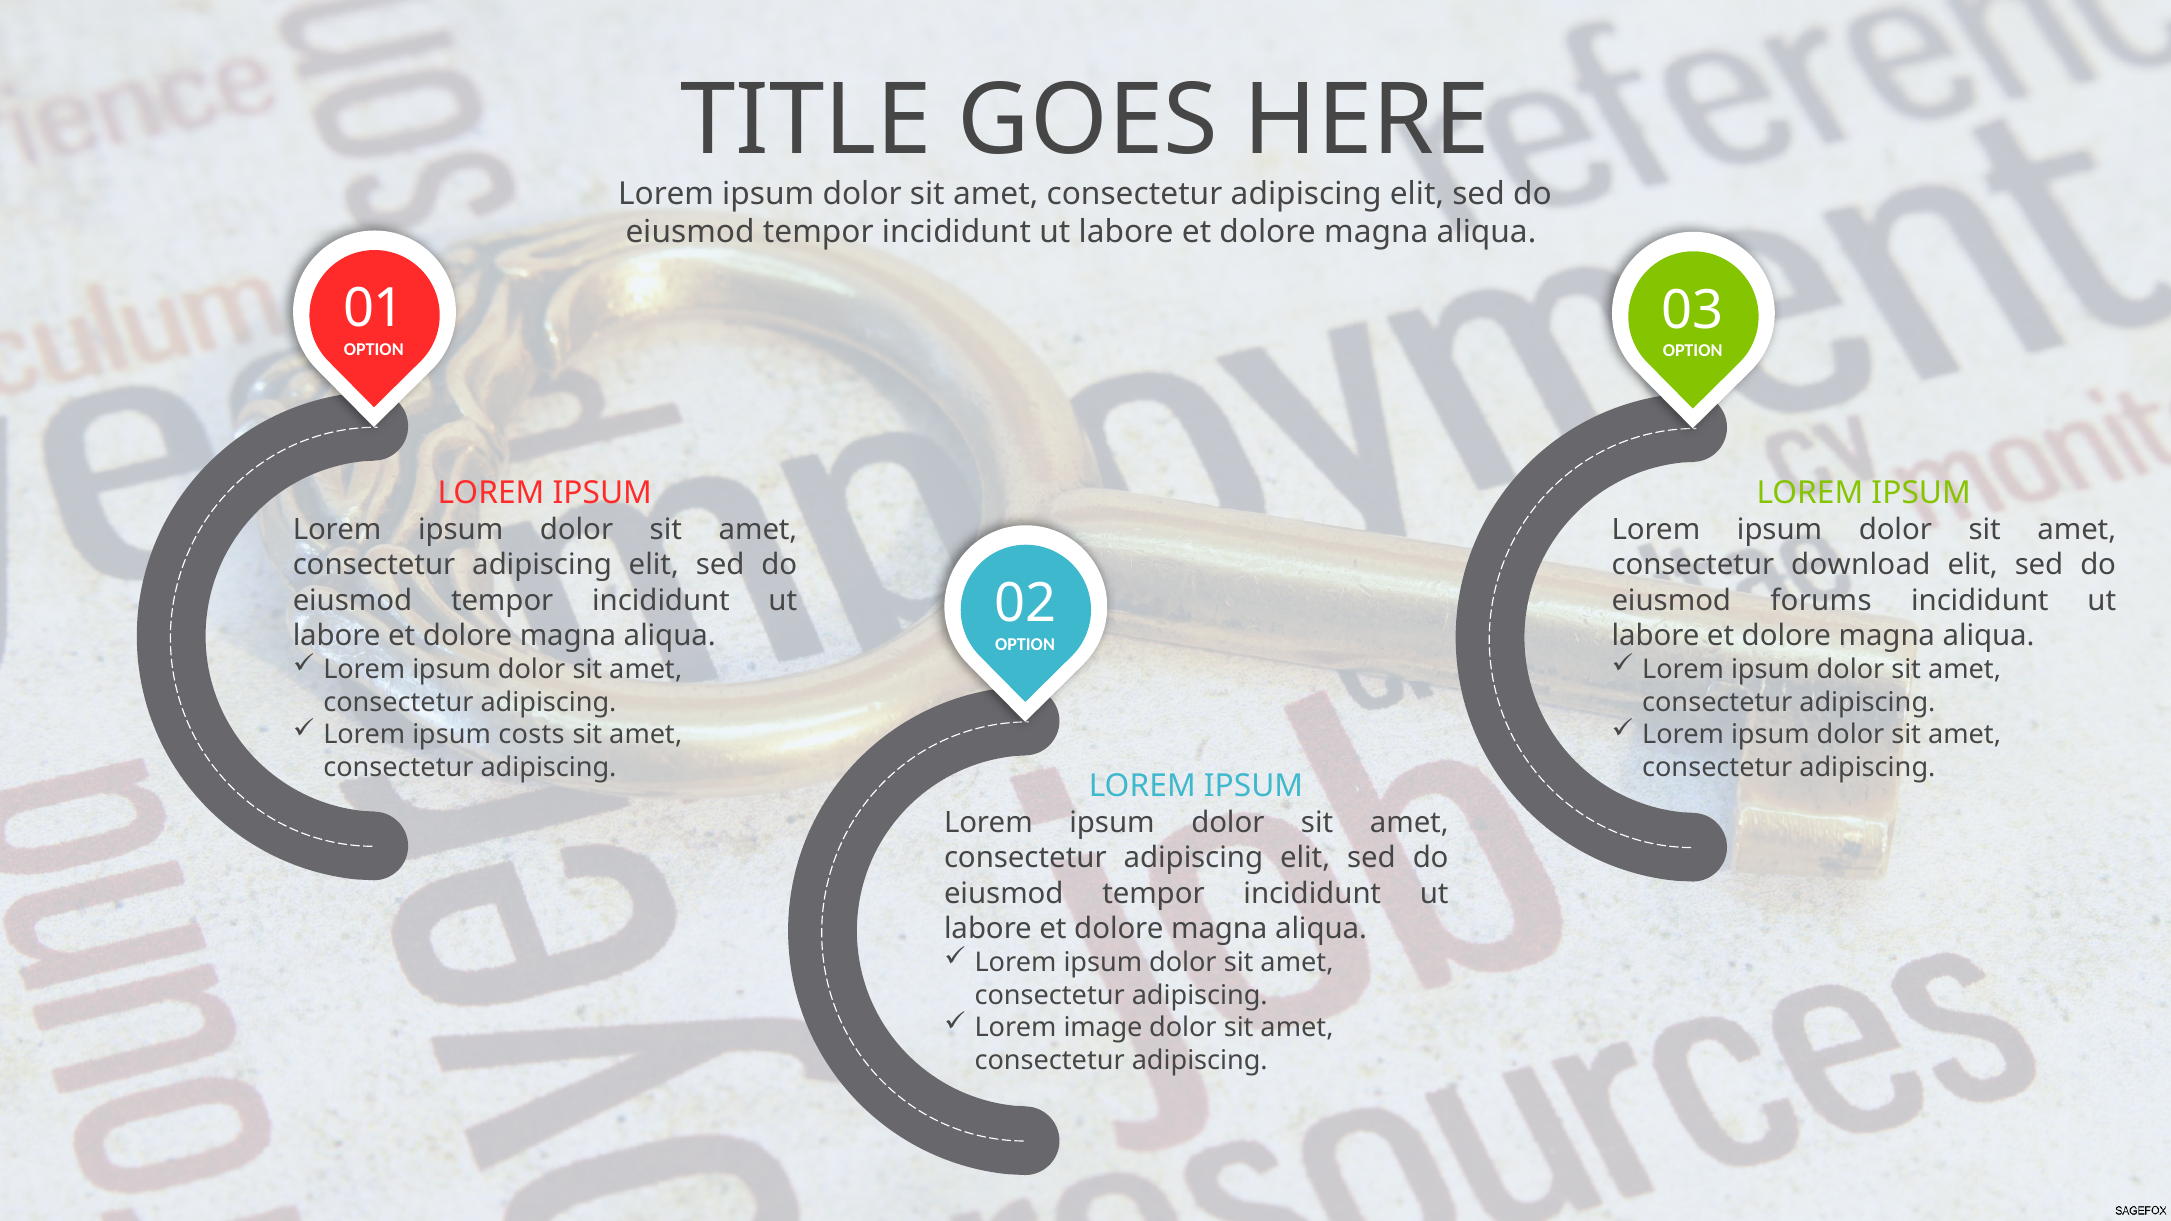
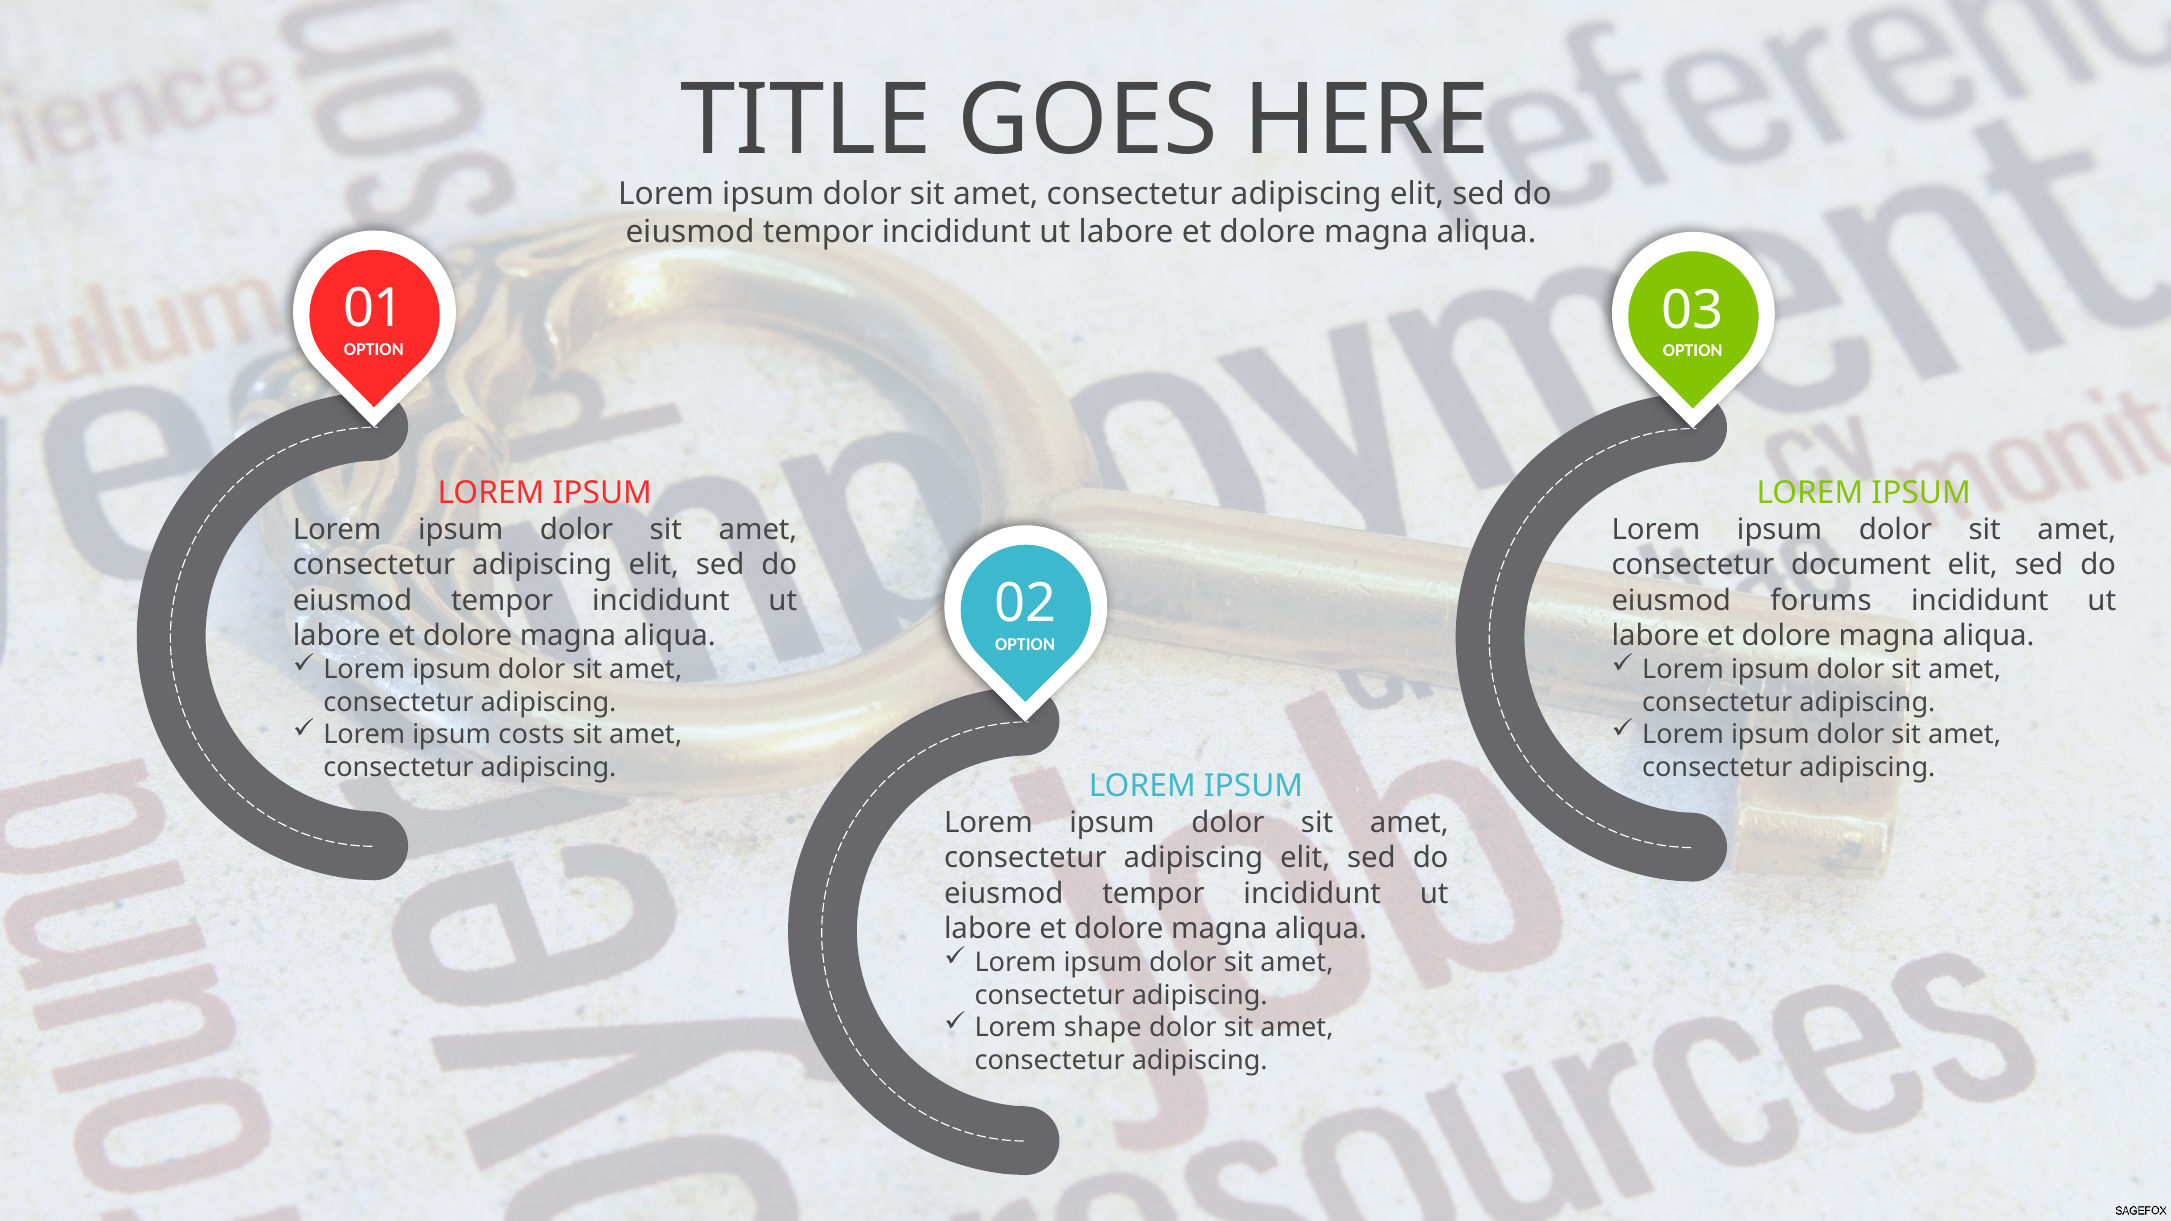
download: download -> document
image: image -> shape
